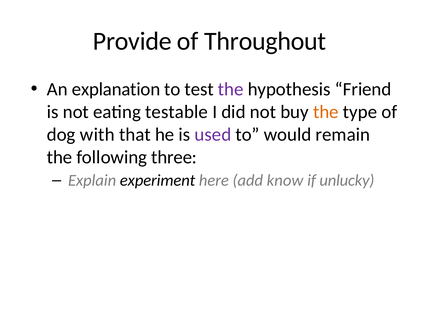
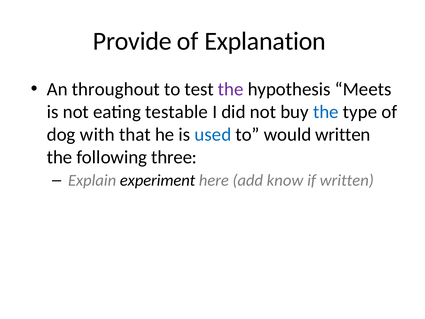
Throughout: Throughout -> Explanation
explanation: explanation -> throughout
Friend: Friend -> Meets
the at (326, 112) colour: orange -> blue
used colour: purple -> blue
would remain: remain -> written
if unlucky: unlucky -> written
